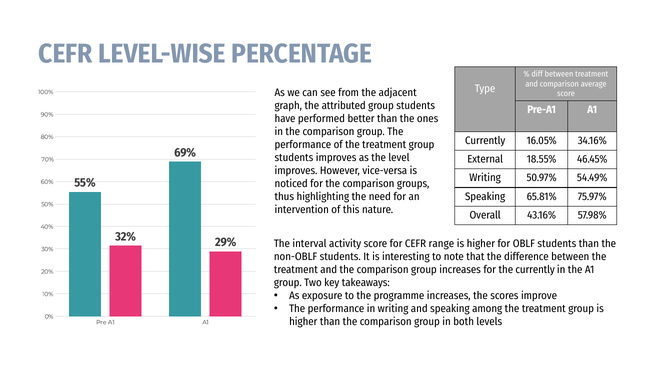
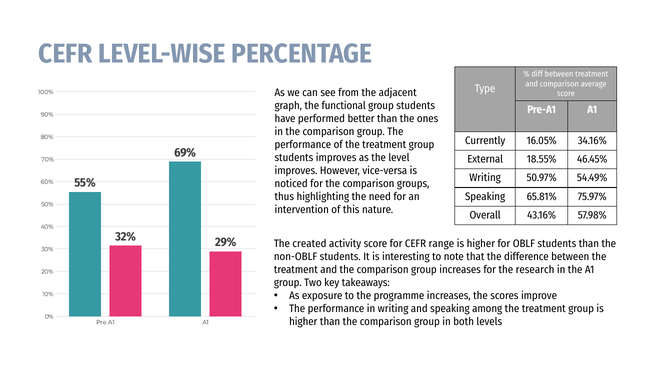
attributed: attributed -> functional
interval: interval -> created
the currently: currently -> research
